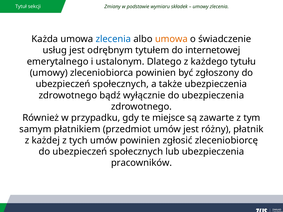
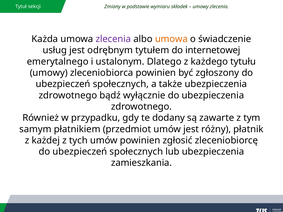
zlecenia at (113, 39) colour: blue -> purple
miejsce: miejsce -> dodany
pracowników: pracowników -> zamieszkania
